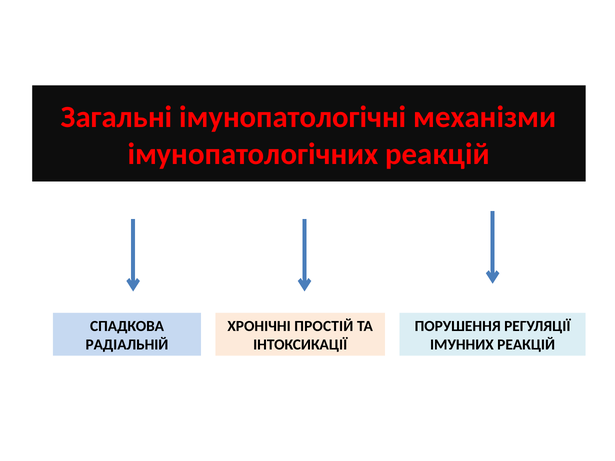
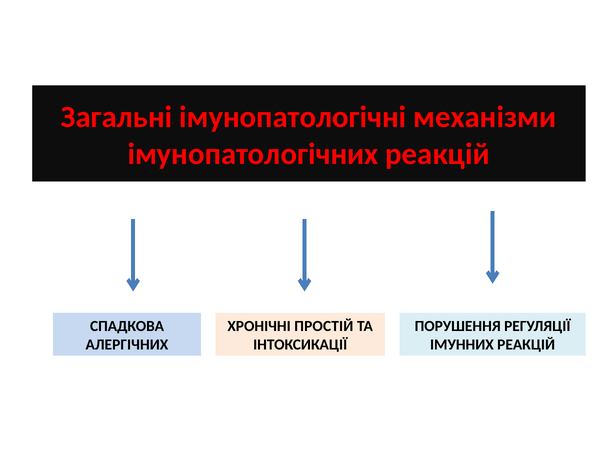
РАДІАЛЬНІЙ: РАДІАЛЬНІЙ -> АЛЕРГІЧНИХ
